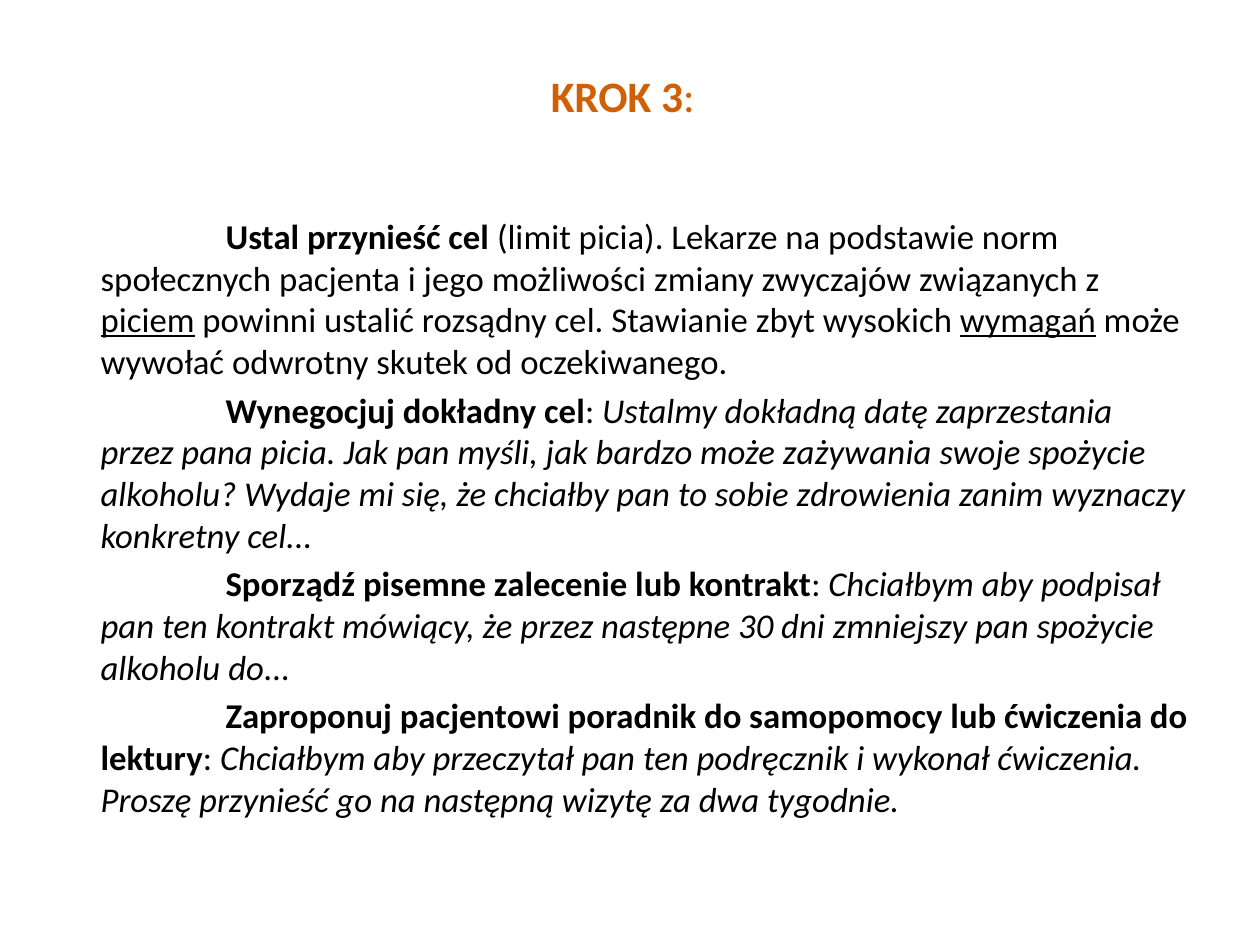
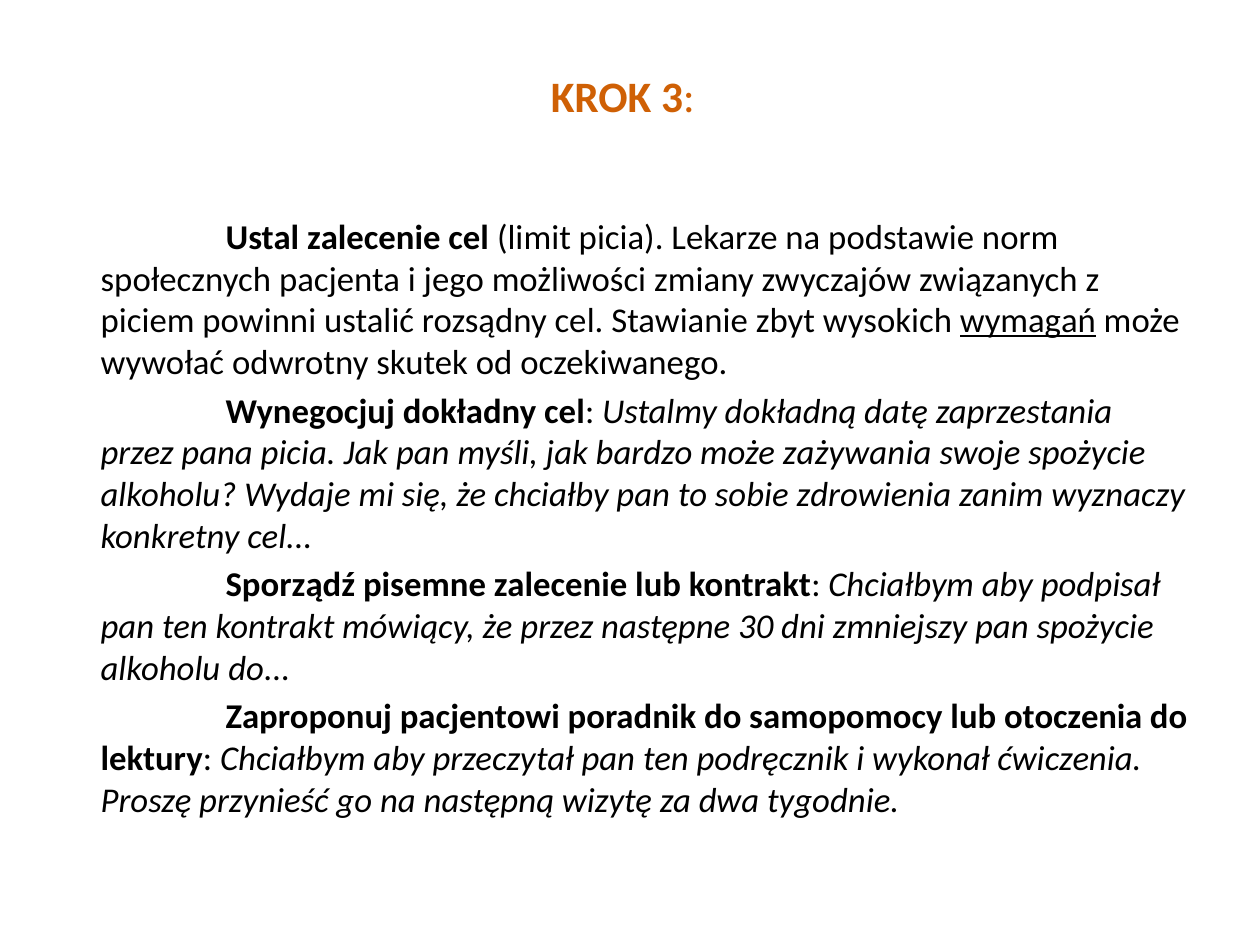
Ustal przynieść: przynieść -> zalecenie
piciem underline: present -> none
lub ćwiczenia: ćwiczenia -> otoczenia
